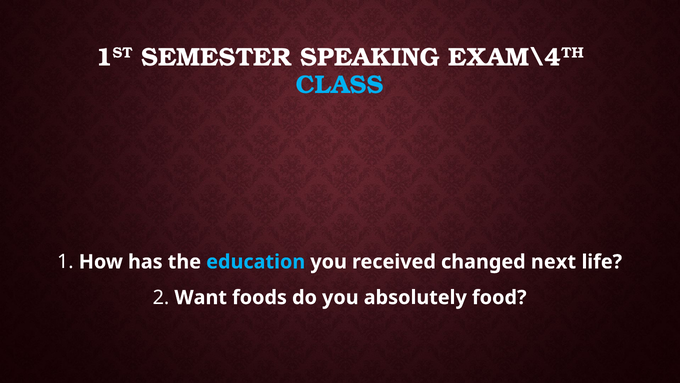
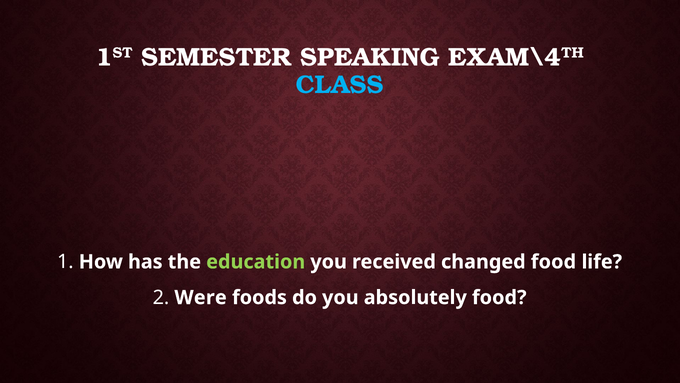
education colour: light blue -> light green
changed next: next -> food
Want: Want -> Were
